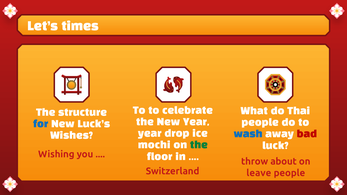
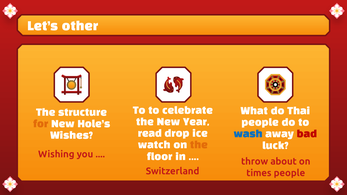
times: times -> other
for colour: blue -> orange
Luck’s: Luck’s -> Hole’s
year at (150, 134): year -> read
mochi: mochi -> watch
the at (199, 145) colour: green -> orange
leave: leave -> times
